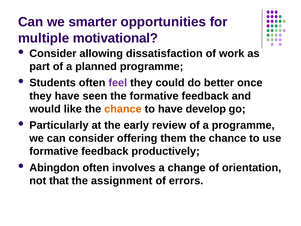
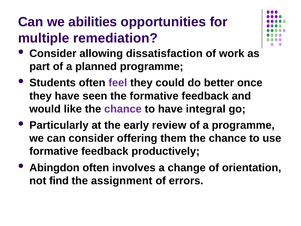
smarter: smarter -> abilities
motivational: motivational -> remediation
chance at (123, 109) colour: orange -> purple
develop: develop -> integral
that: that -> find
